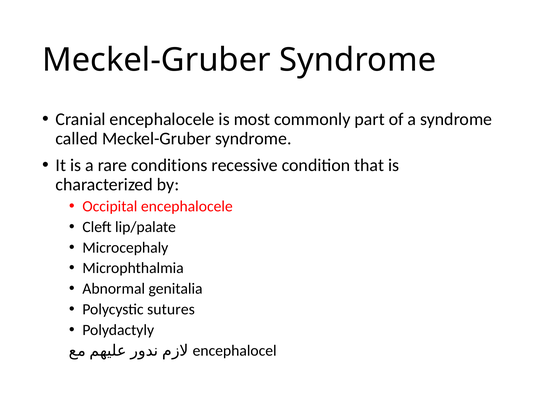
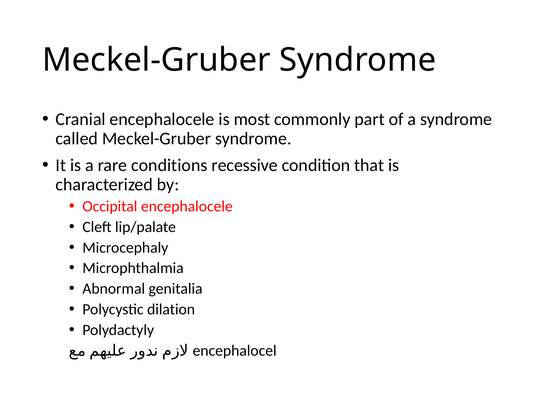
sutures: sutures -> dilation
